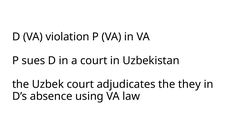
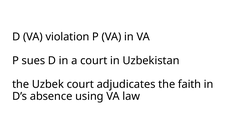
they: they -> faith
